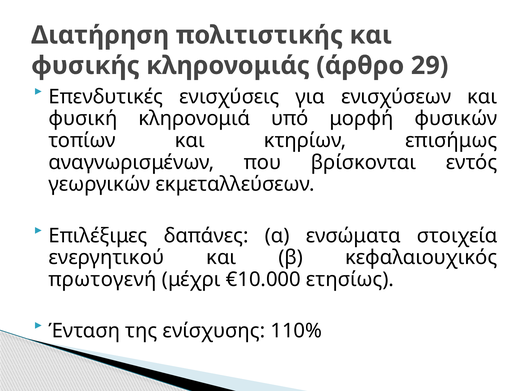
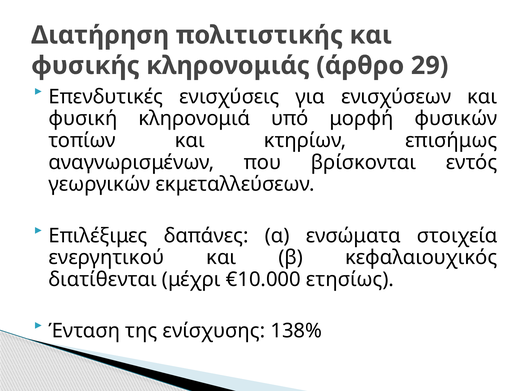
πρωτογενή: πρωτογενή -> διατίθενται
110%: 110% -> 138%
